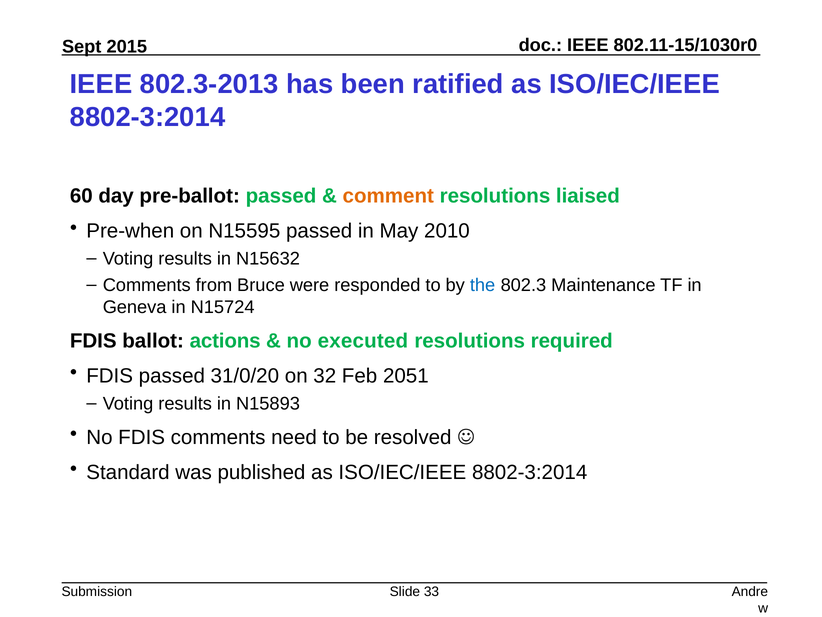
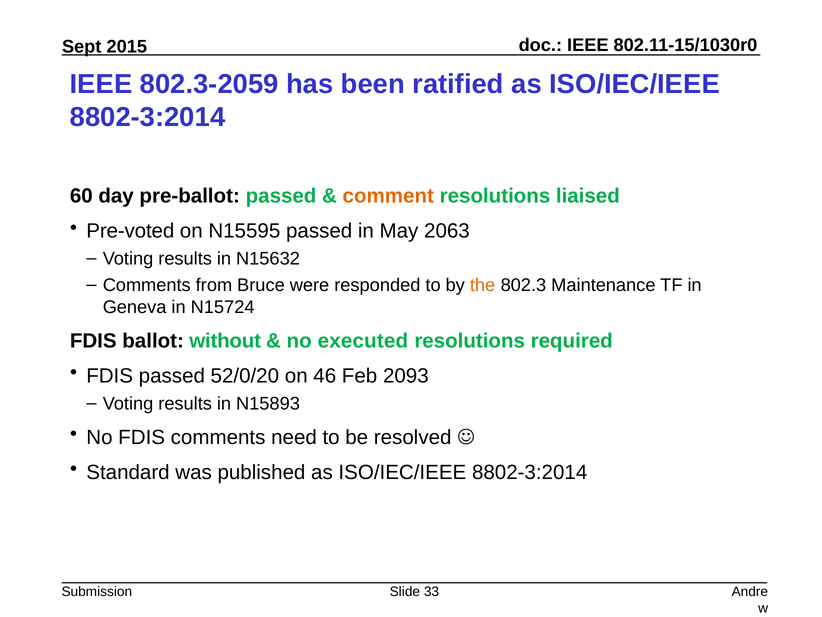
802.3-2013: 802.3-2013 -> 802.3-2059
Pre-when: Pre-when -> Pre-voted
2010: 2010 -> 2063
the colour: blue -> orange
actions: actions -> without
31/0/20: 31/0/20 -> 52/0/20
32: 32 -> 46
2051: 2051 -> 2093
